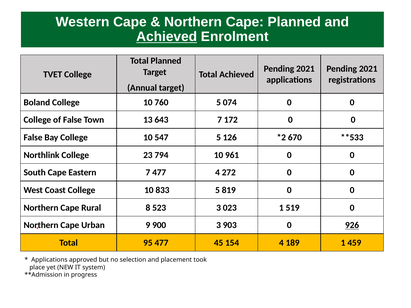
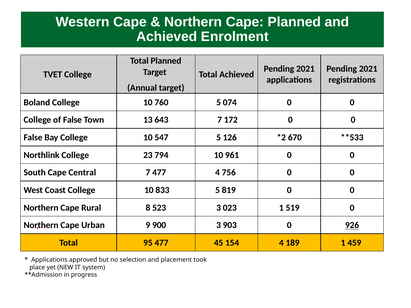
Achieved at (167, 37) underline: present -> none
Eastern: Eastern -> Central
272: 272 -> 756
